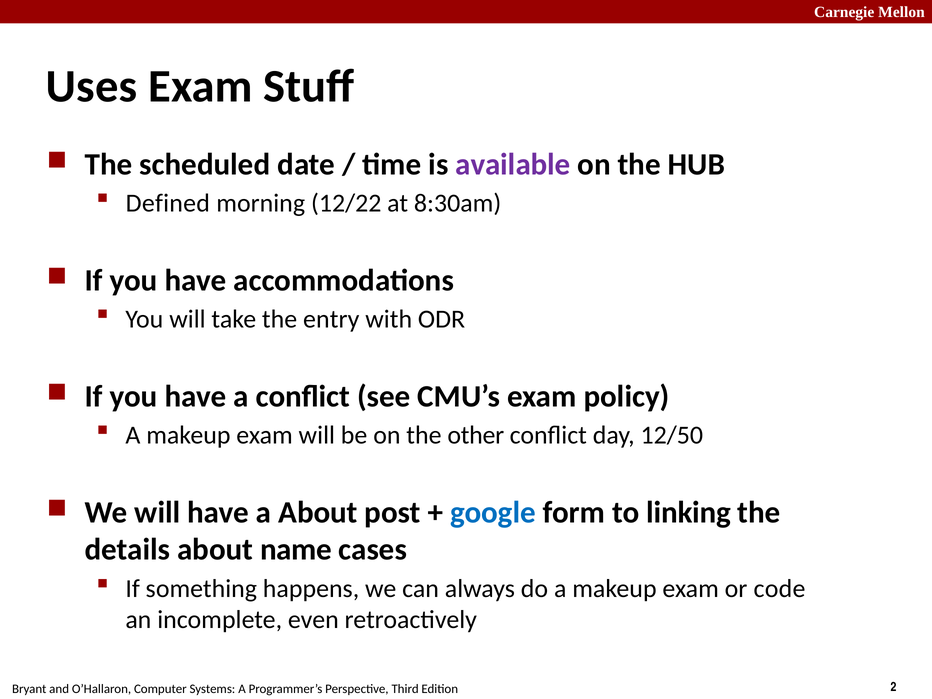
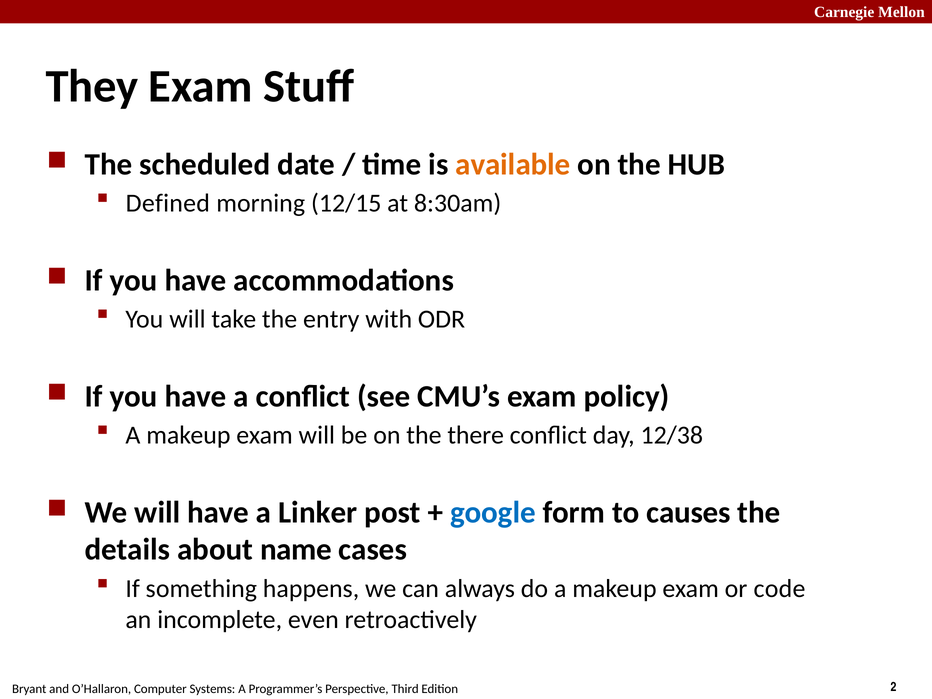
Uses: Uses -> They
available colour: purple -> orange
12/22: 12/22 -> 12/15
other: other -> there
12/50: 12/50 -> 12/38
a About: About -> Linker
linking: linking -> causes
